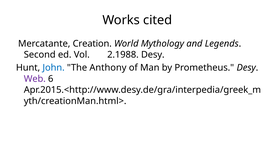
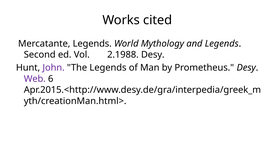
Mercatante Creation: Creation -> Legends
John colour: blue -> purple
The Anthony: Anthony -> Legends
